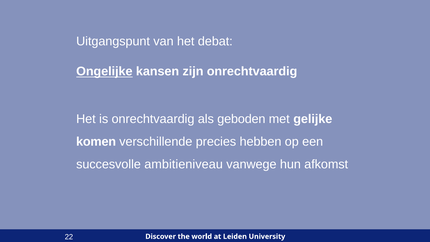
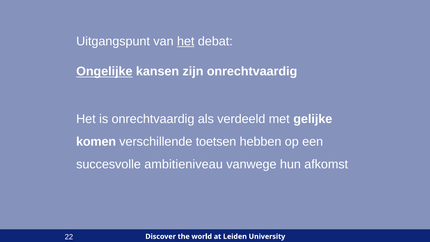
het at (186, 41) underline: none -> present
geboden: geboden -> verdeeld
precies: precies -> toetsen
